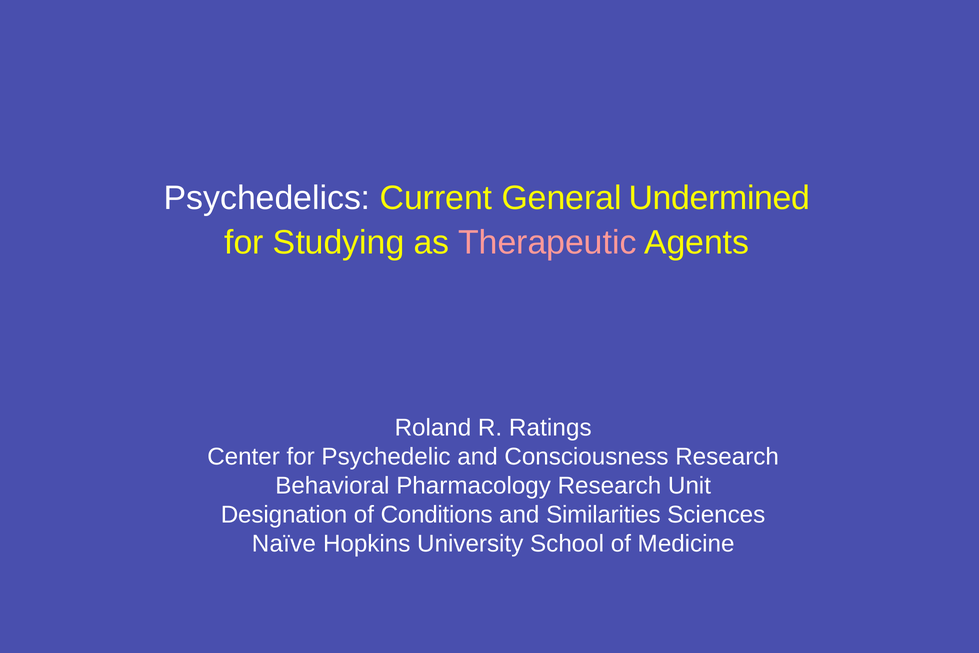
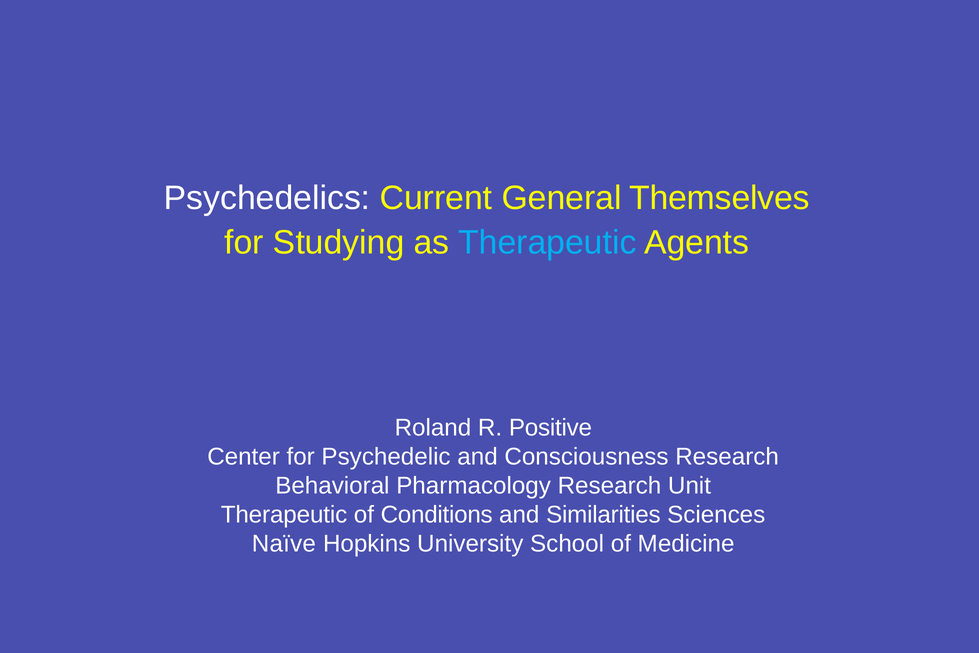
Undermined: Undermined -> Themselves
Therapeutic at (547, 243) colour: pink -> light blue
Ratings: Ratings -> Positive
Designation at (284, 515): Designation -> Therapeutic
